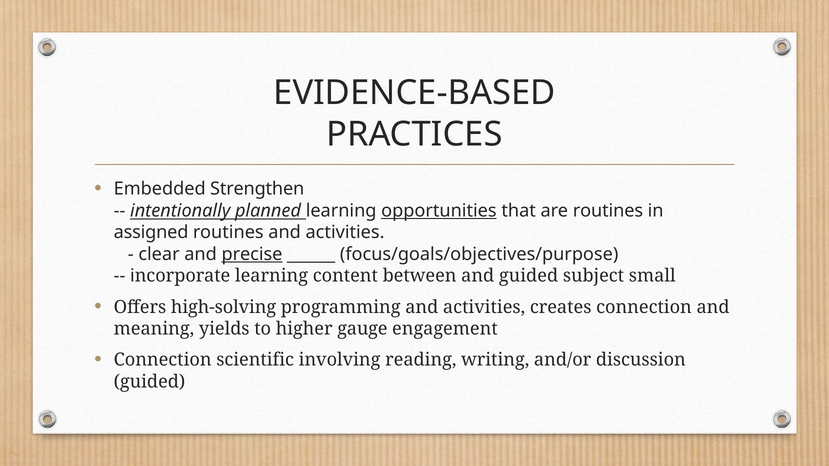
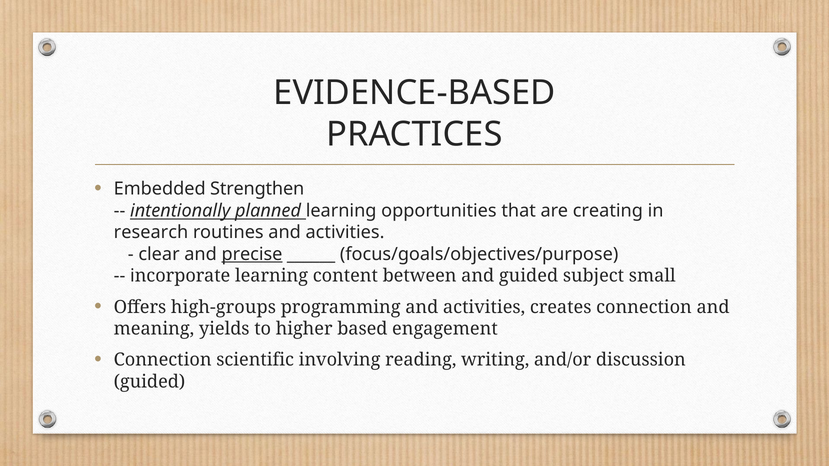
opportunities underline: present -> none
are routines: routines -> creating
assigned: assigned -> research
high-solving: high-solving -> high-groups
gauge: gauge -> based
